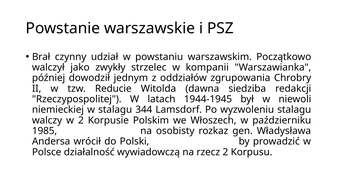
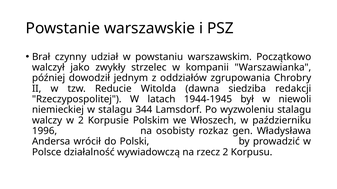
1985: 1985 -> 1996
